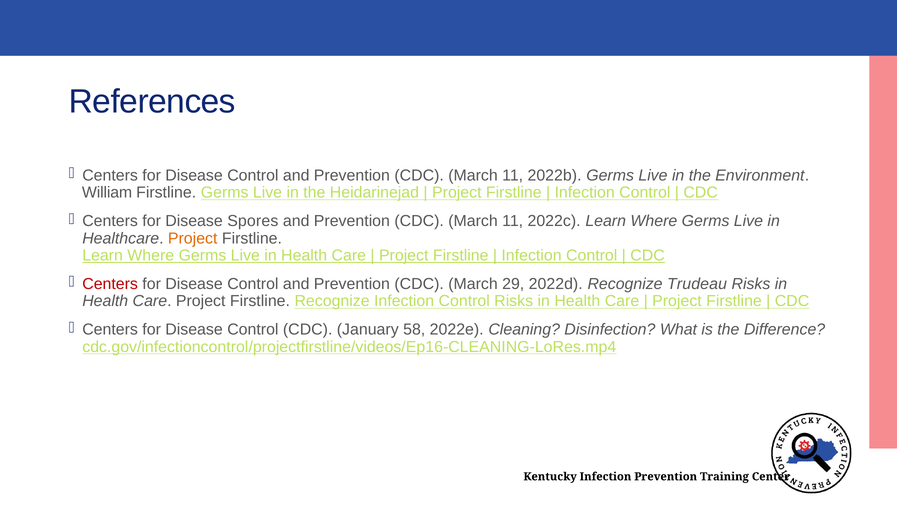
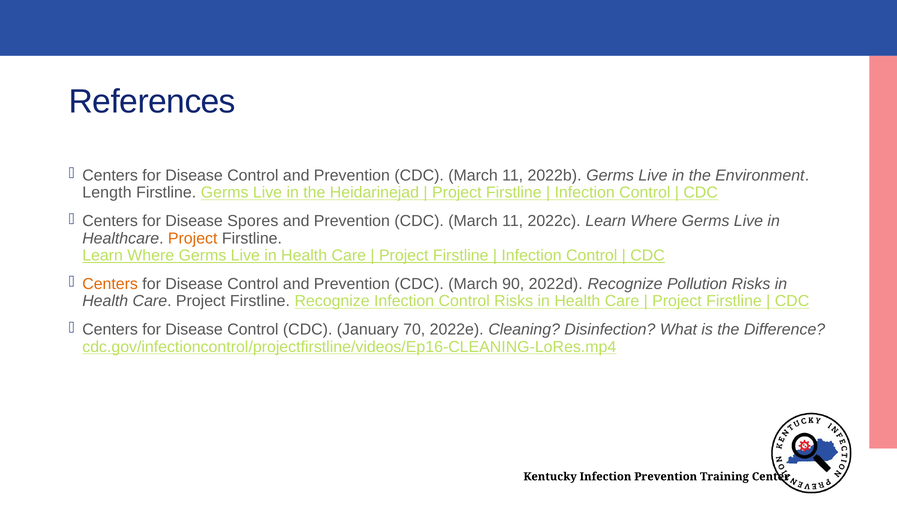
William: William -> Length
Centers at (110, 284) colour: red -> orange
29: 29 -> 90
Trudeau: Trudeau -> Pollution
58: 58 -> 70
